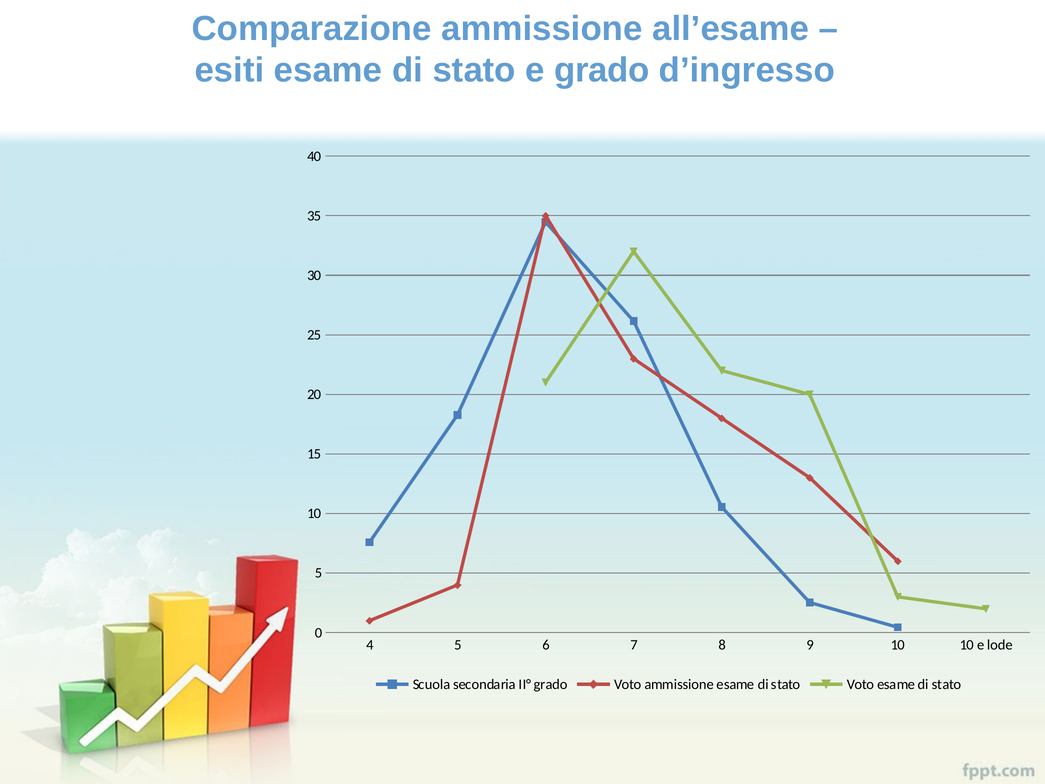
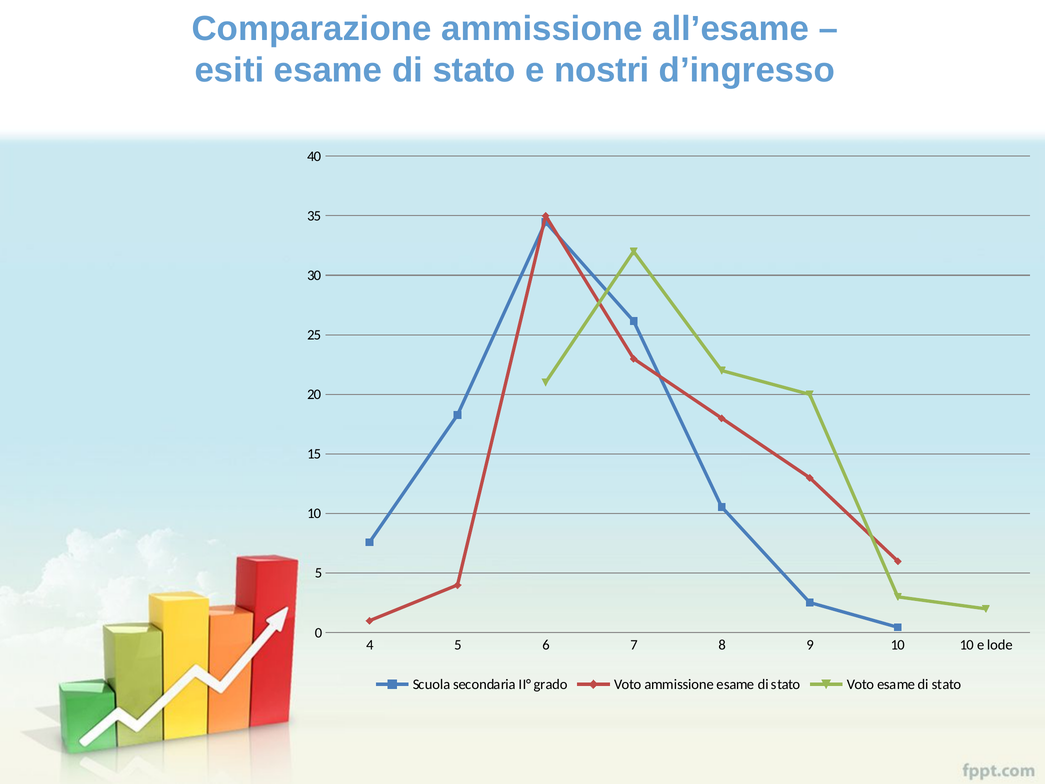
e grado: grado -> nostri
